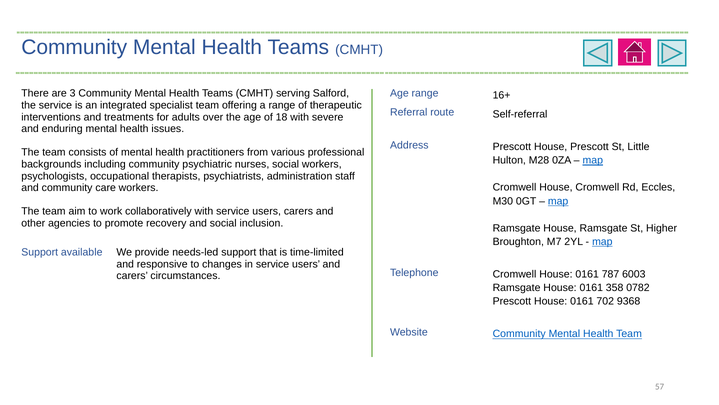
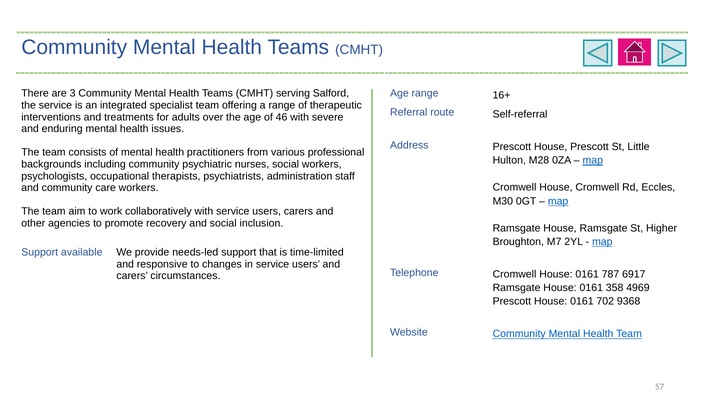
18: 18 -> 46
6003: 6003 -> 6917
0782: 0782 -> 4969
